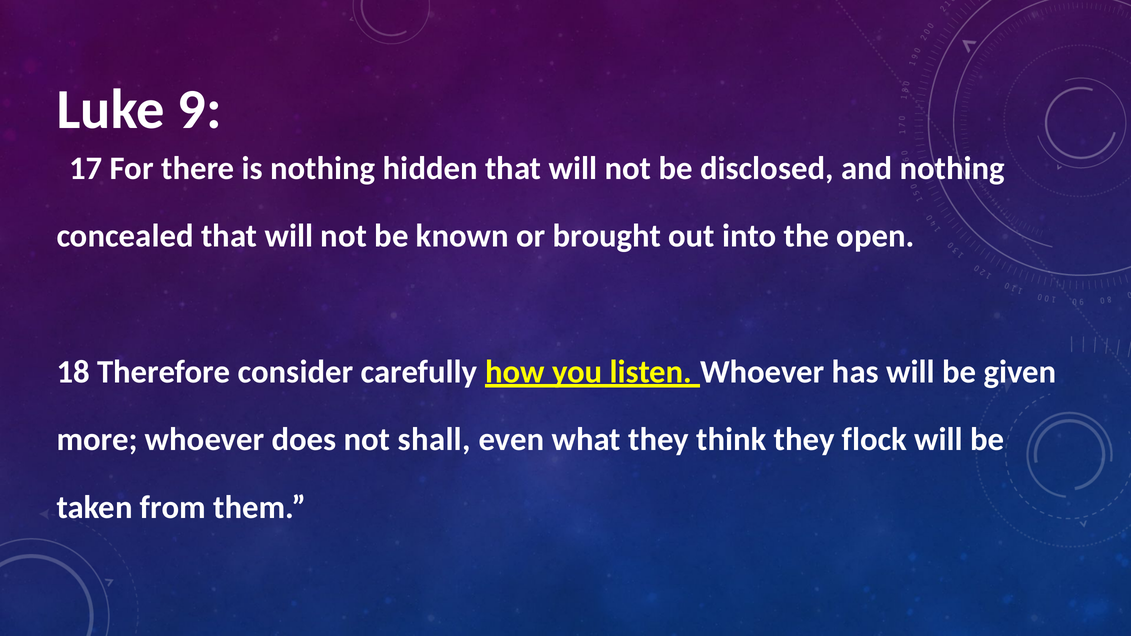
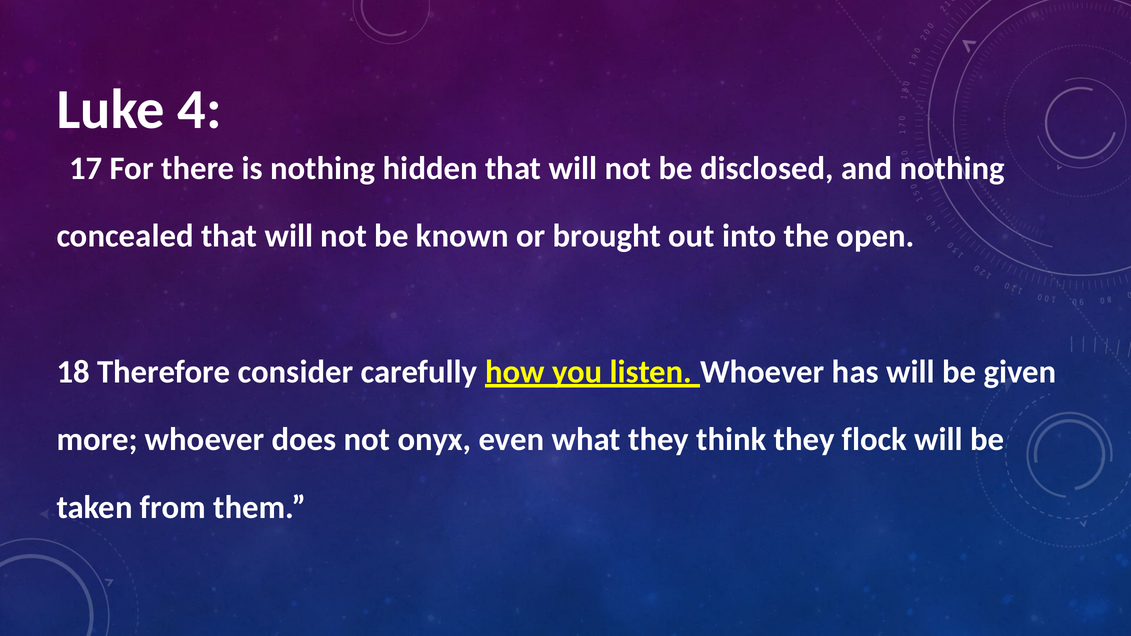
9: 9 -> 4
shall: shall -> onyx
